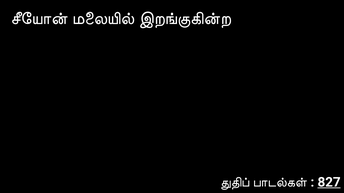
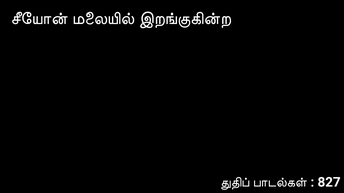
827 underline: present -> none
